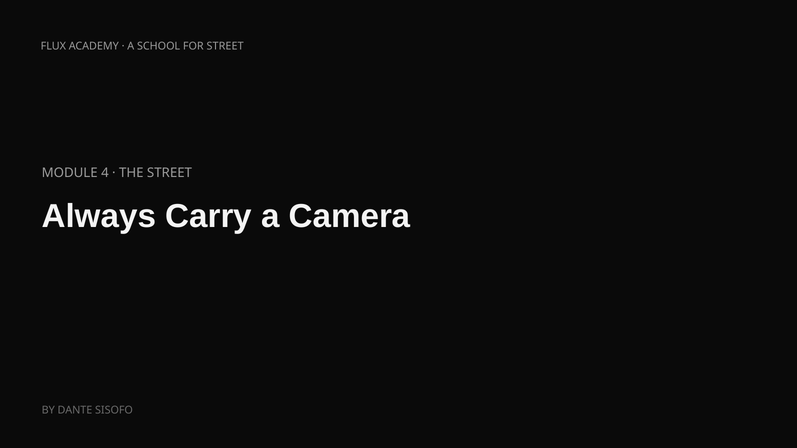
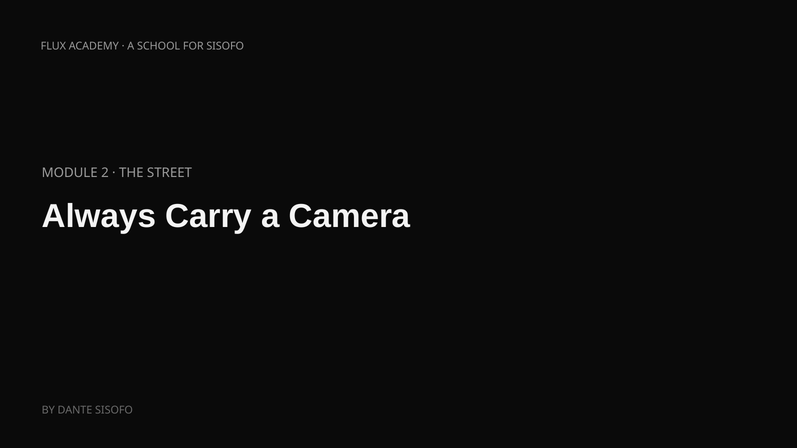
FOR STREET: STREET -> SISOFO
4: 4 -> 2
